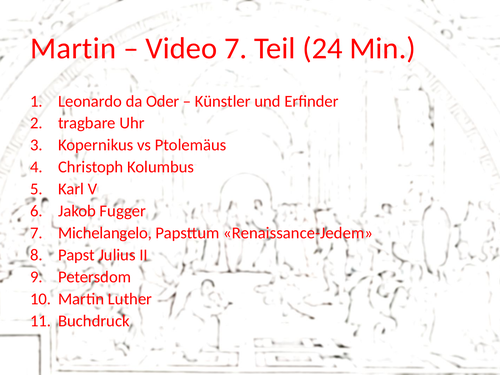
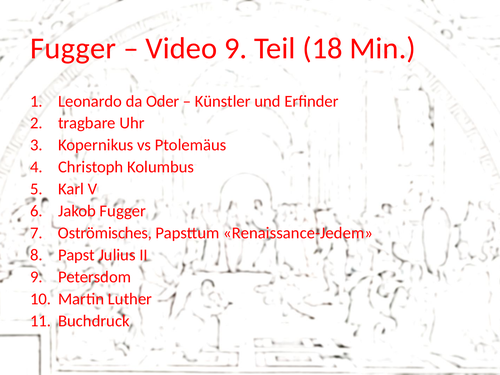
Martin at (73, 48): Martin -> Fugger
Video 7: 7 -> 9
24: 24 -> 18
Michelangelo: Michelangelo -> Oströmisches
